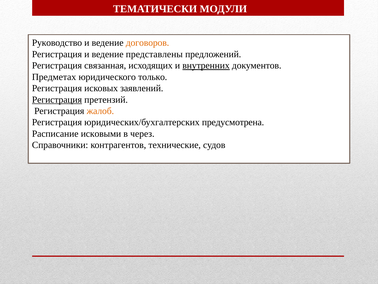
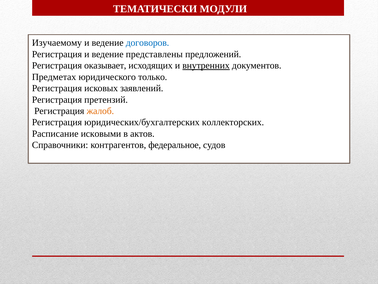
Руководство: Руководство -> Изучаемому
договоров colour: orange -> blue
связанная: связанная -> оказывает
Регистрация at (57, 99) underline: present -> none
предусмотрена: предусмотрена -> коллекторских
через: через -> актов
технические: технические -> федеральное
